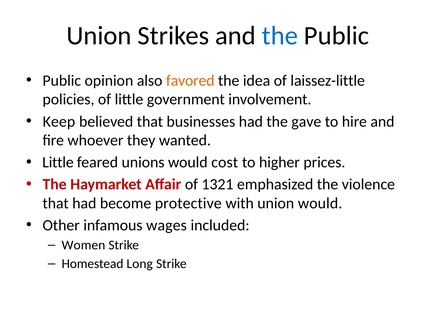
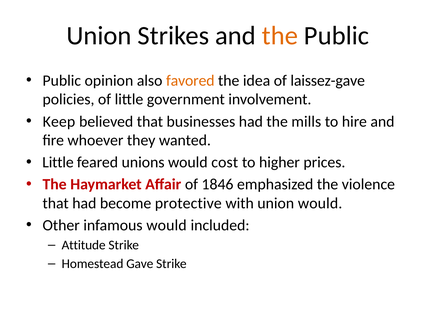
the at (280, 36) colour: blue -> orange
laissez-little: laissez-little -> laissez-gave
gave: gave -> mills
1321: 1321 -> 1846
infamous wages: wages -> would
Women: Women -> Attitude
Long: Long -> Gave
